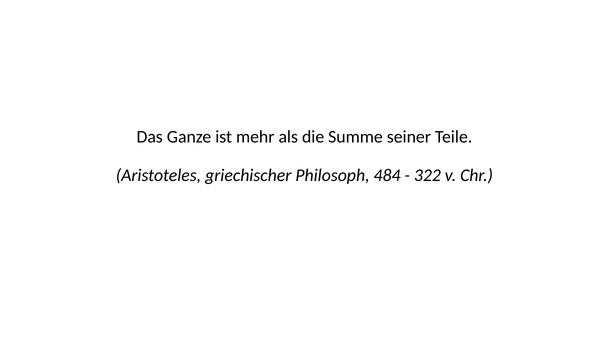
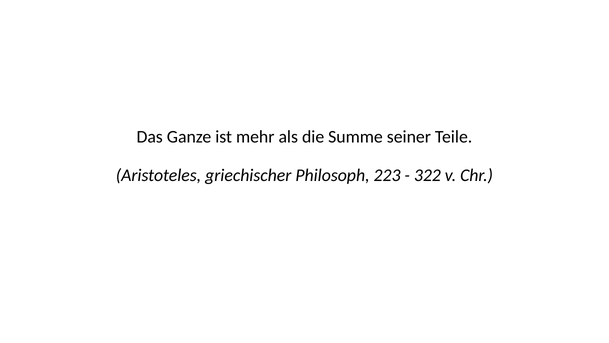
484: 484 -> 223
